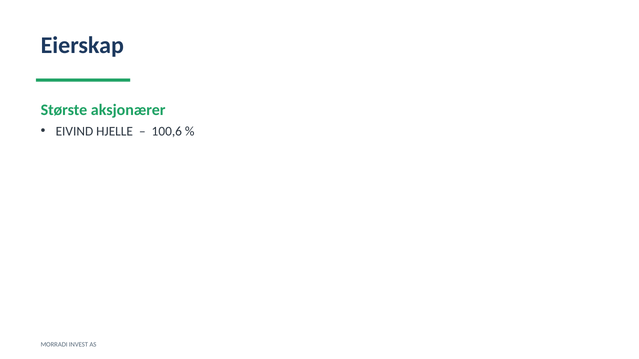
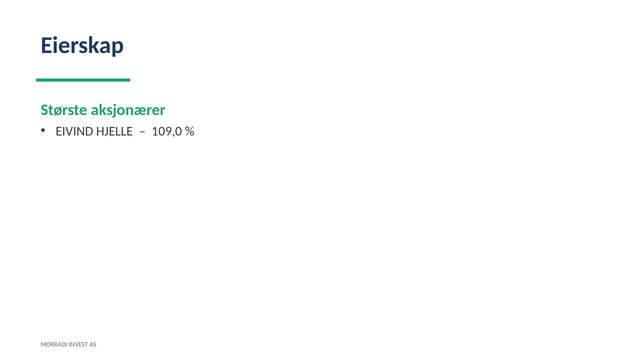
100,6: 100,6 -> 109,0
